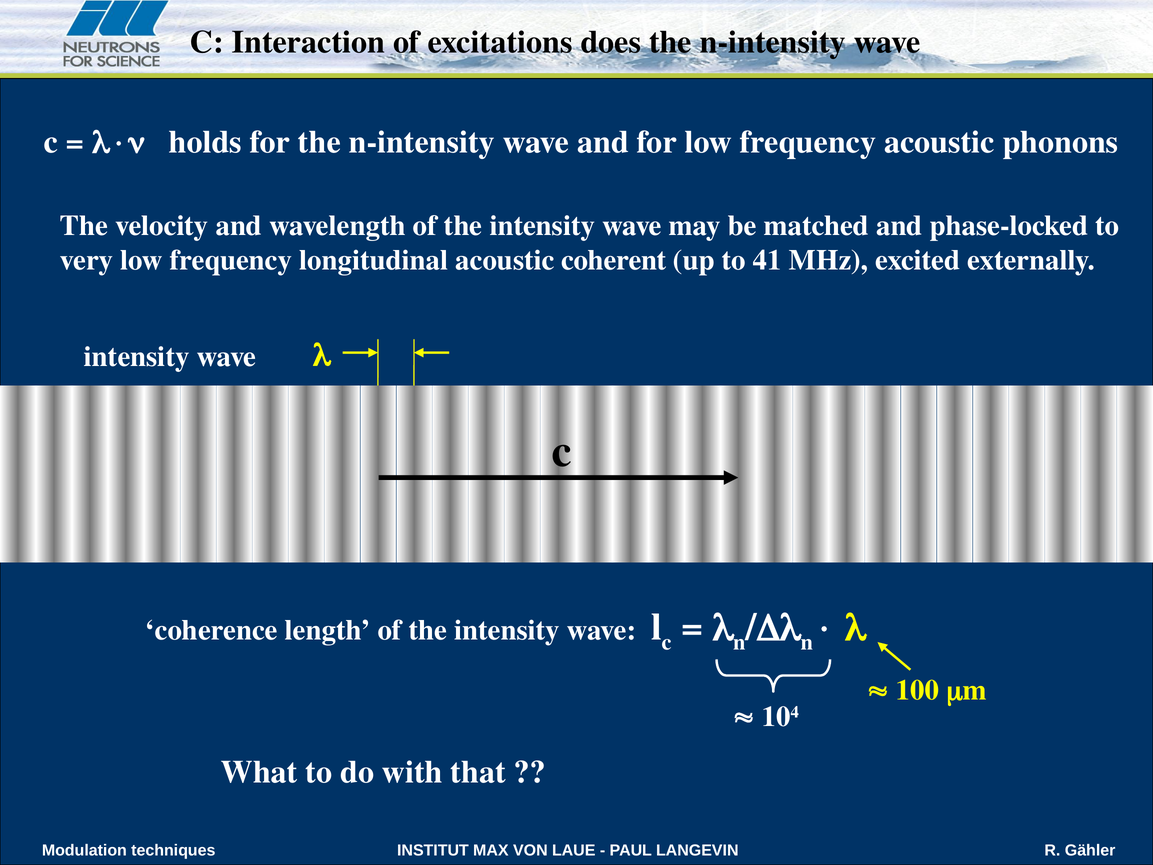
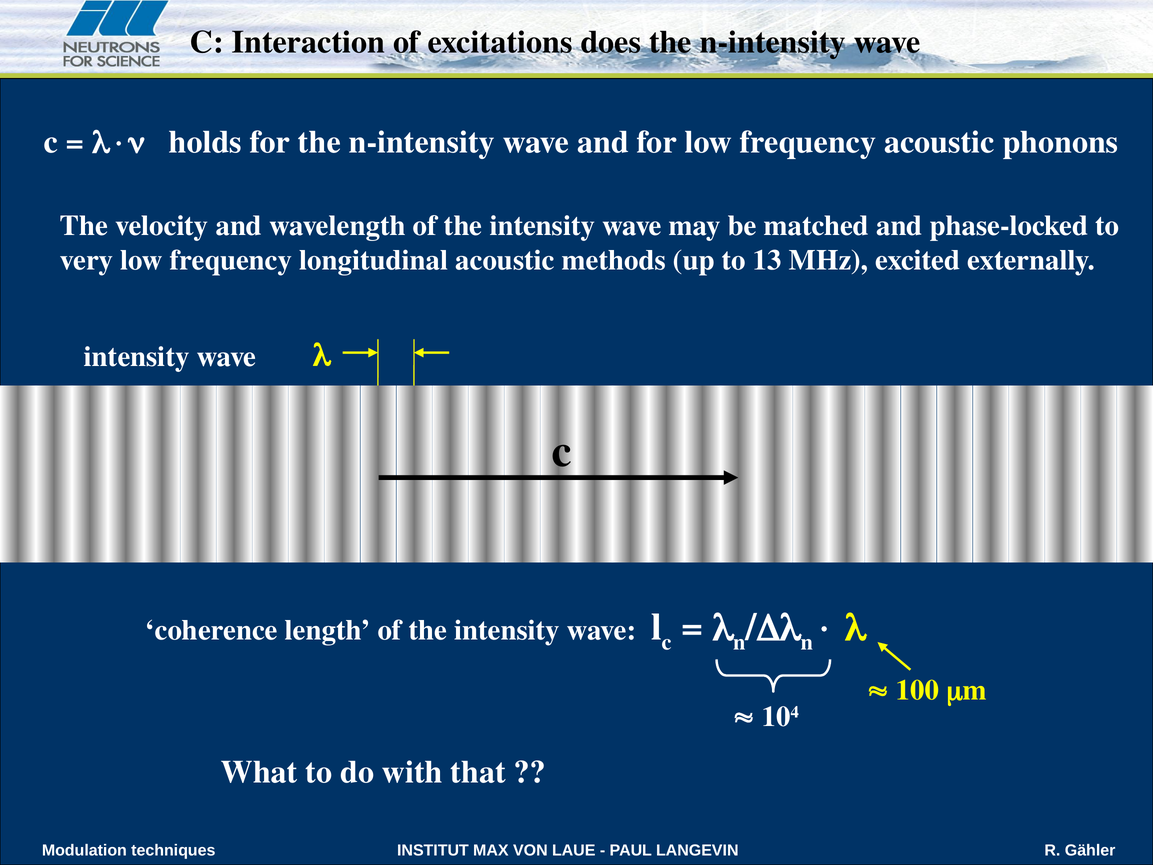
coherent: coherent -> methods
41: 41 -> 13
